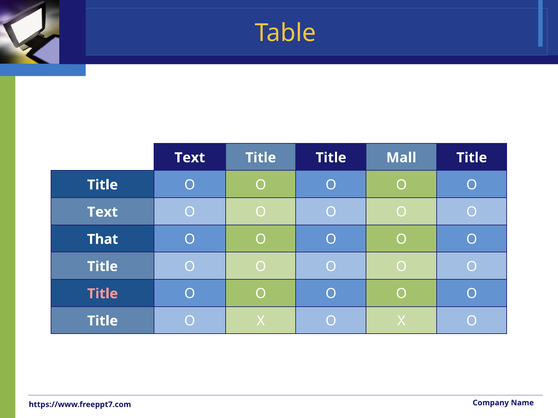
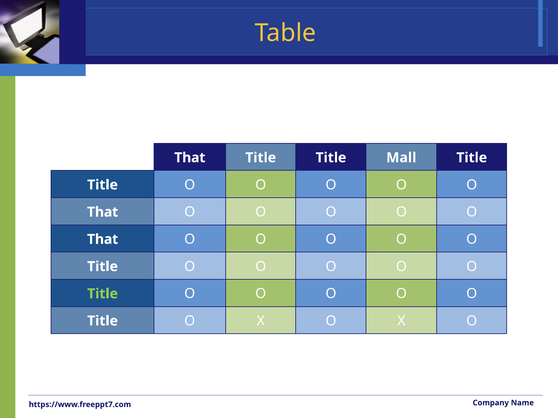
Text at (190, 158): Text -> That
Text at (103, 212): Text -> That
Title at (103, 294) colour: pink -> light green
